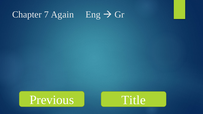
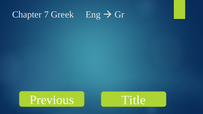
Again: Again -> Greek
